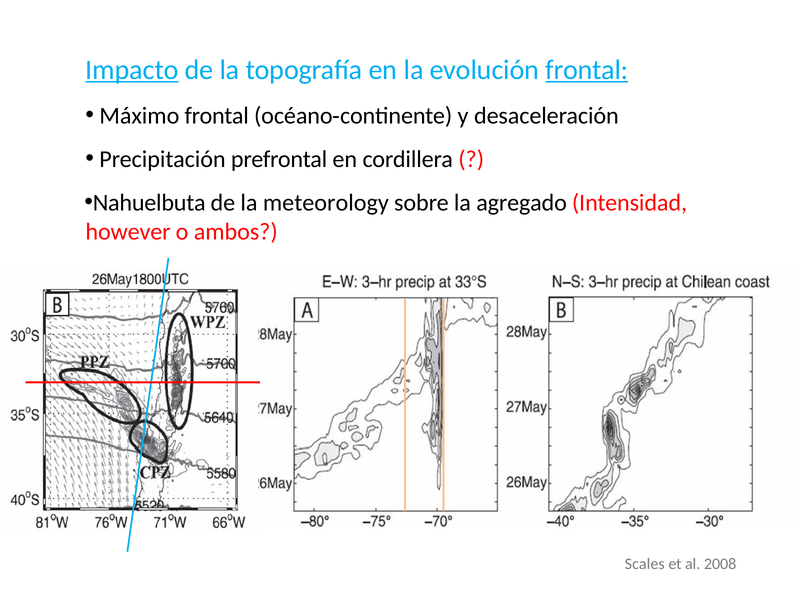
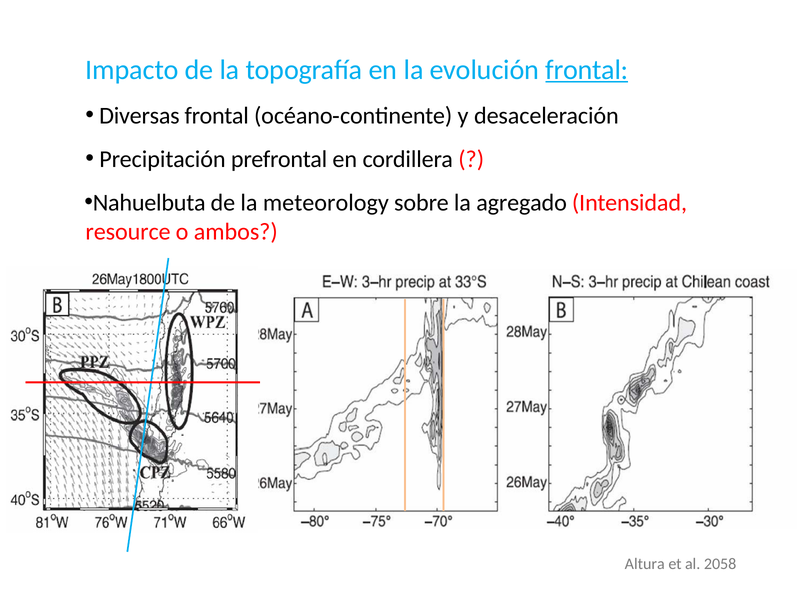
Impacto underline: present -> none
Máximo: Máximo -> Diversas
however: however -> resource
Scales: Scales -> Altura
2008: 2008 -> 2058
